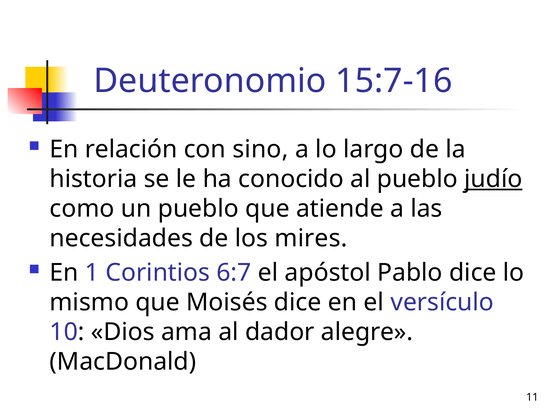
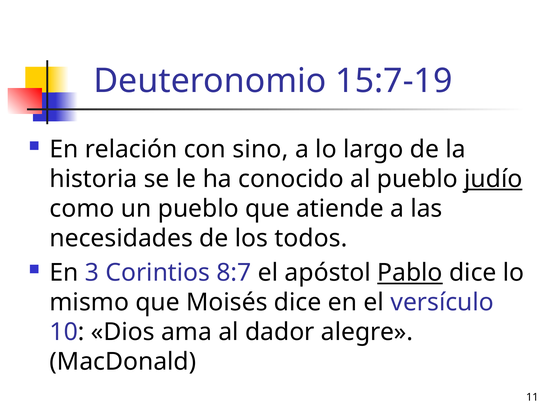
15:7-16: 15:7-16 -> 15:7-19
mires: mires -> todos
1: 1 -> 3
6:7: 6:7 -> 8:7
Pablo underline: none -> present
